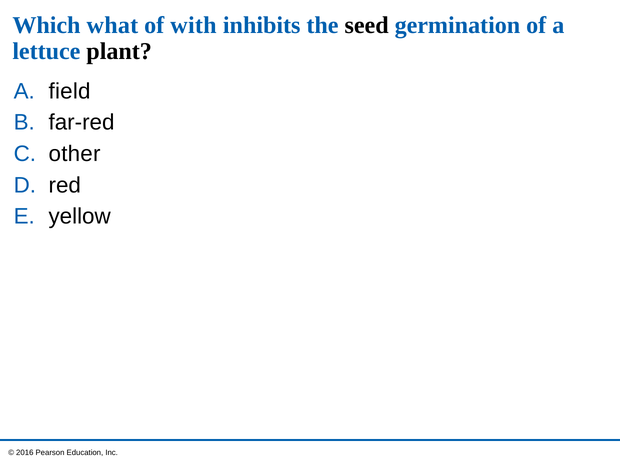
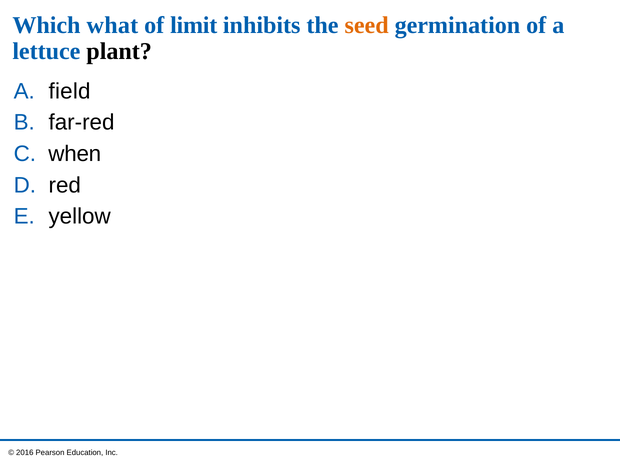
with: with -> limit
seed colour: black -> orange
other: other -> when
